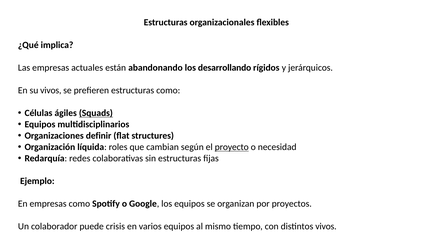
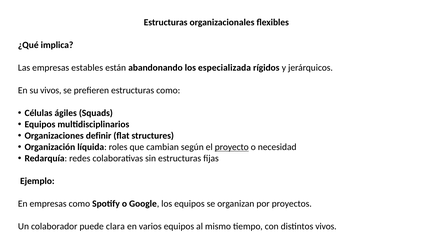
actuales: actuales -> estables
desarrollando: desarrollando -> especializada
Squads underline: present -> none
crisis: crisis -> clara
